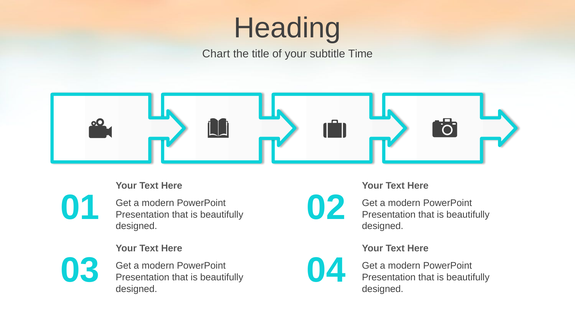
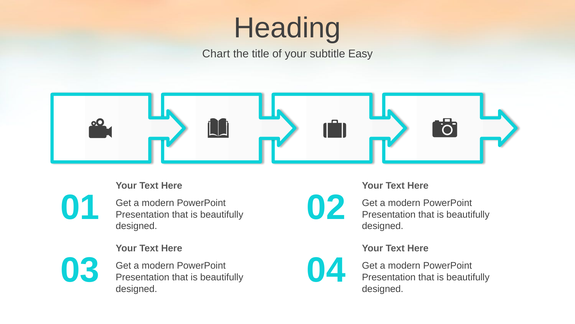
Time: Time -> Easy
